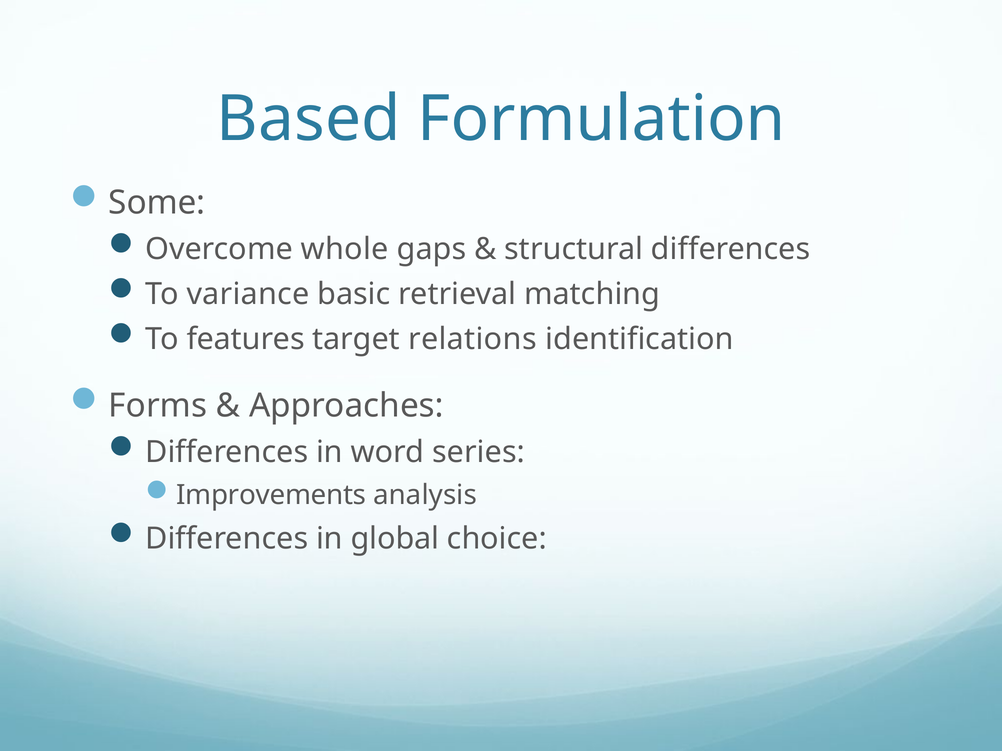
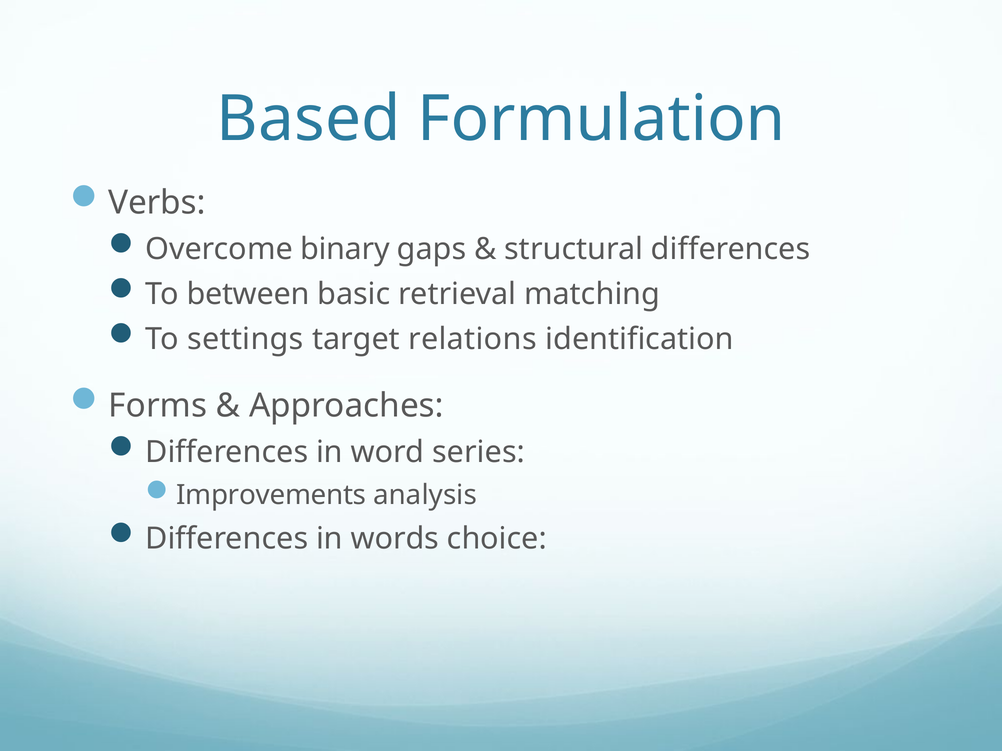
Some: Some -> Verbs
whole: whole -> binary
variance: variance -> between
features: features -> settings
global: global -> words
